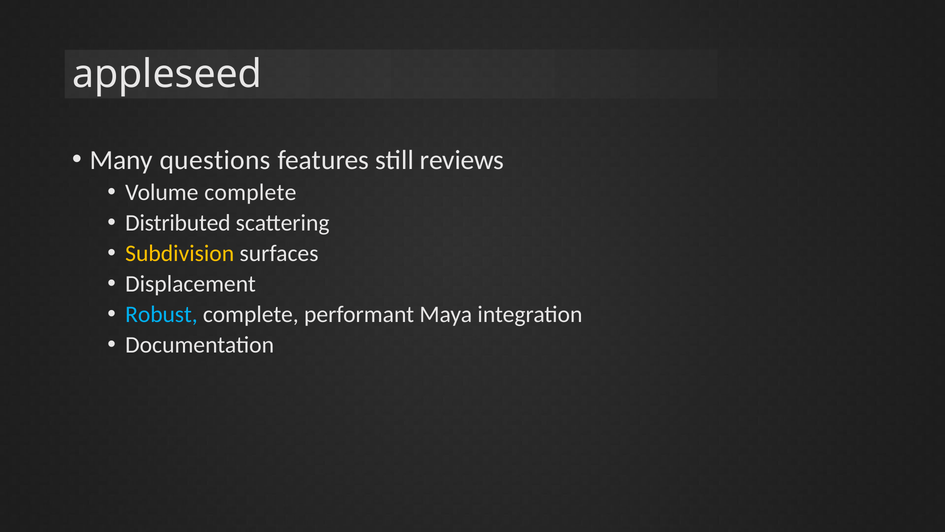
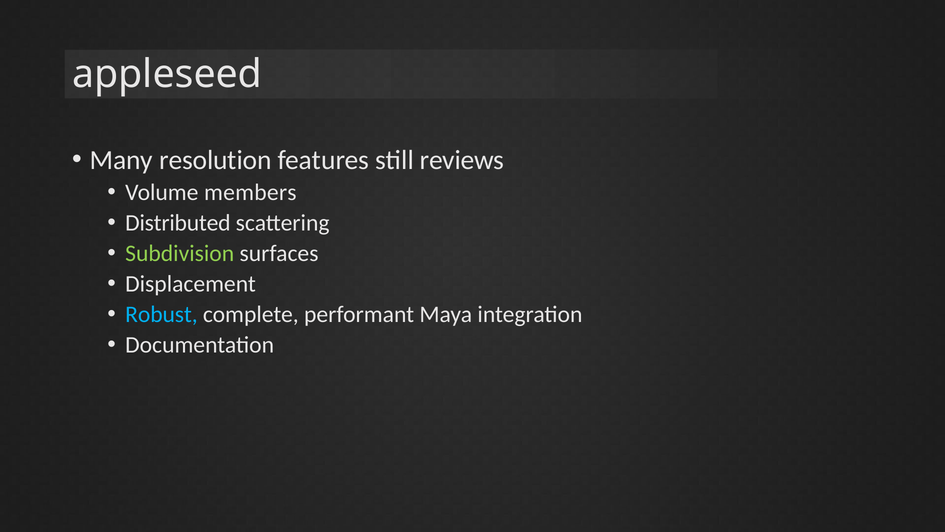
questions: questions -> resolution
Volume complete: complete -> members
Subdivision colour: yellow -> light green
